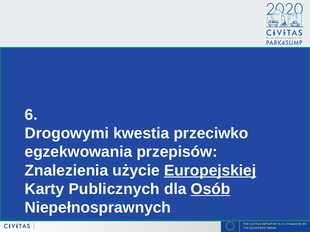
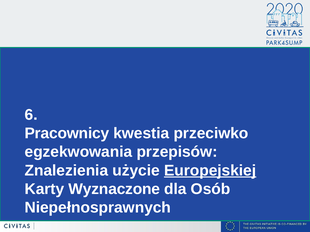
Drogowymi: Drogowymi -> Pracownicy
Publicznych: Publicznych -> Wyznaczone
Osób underline: present -> none
